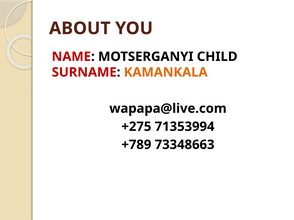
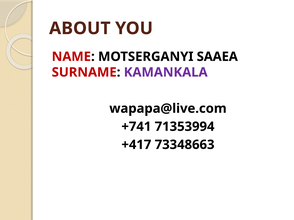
CHILD: CHILD -> SAAEA
KAMANKALA colour: orange -> purple
+275: +275 -> +741
+789: +789 -> +417
